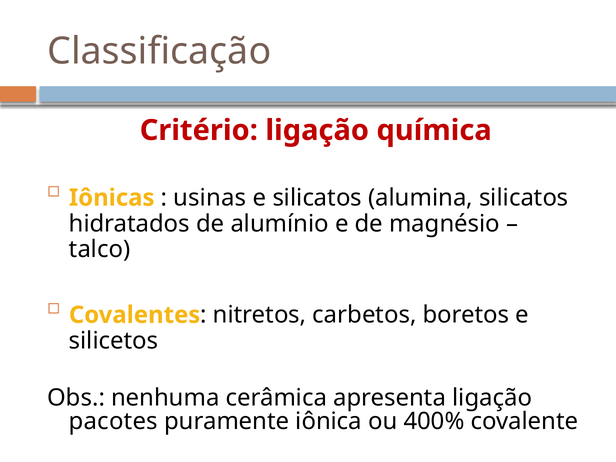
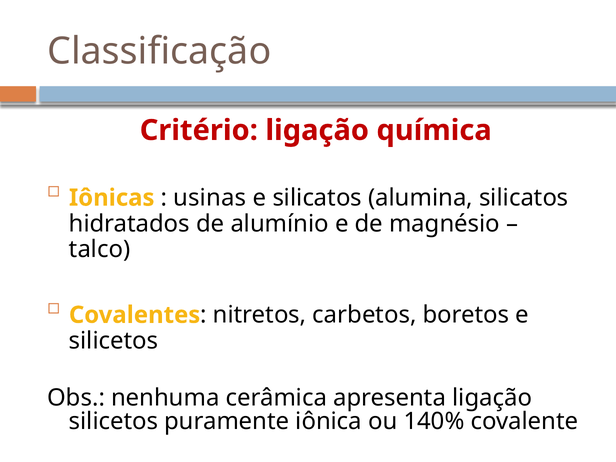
pacotes at (113, 421): pacotes -> silicetos
400%: 400% -> 140%
